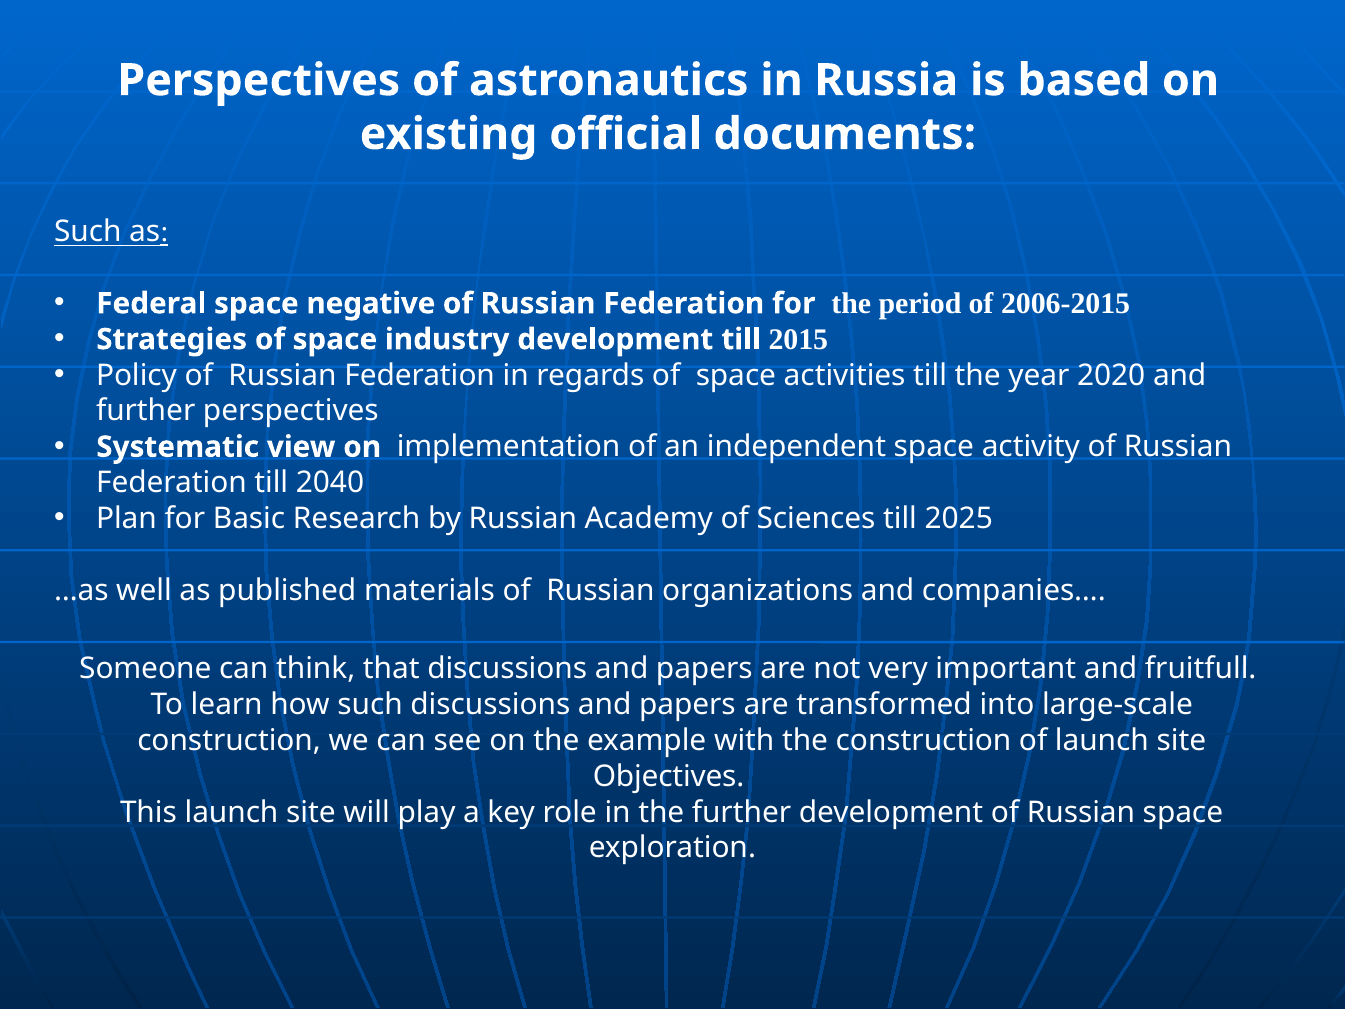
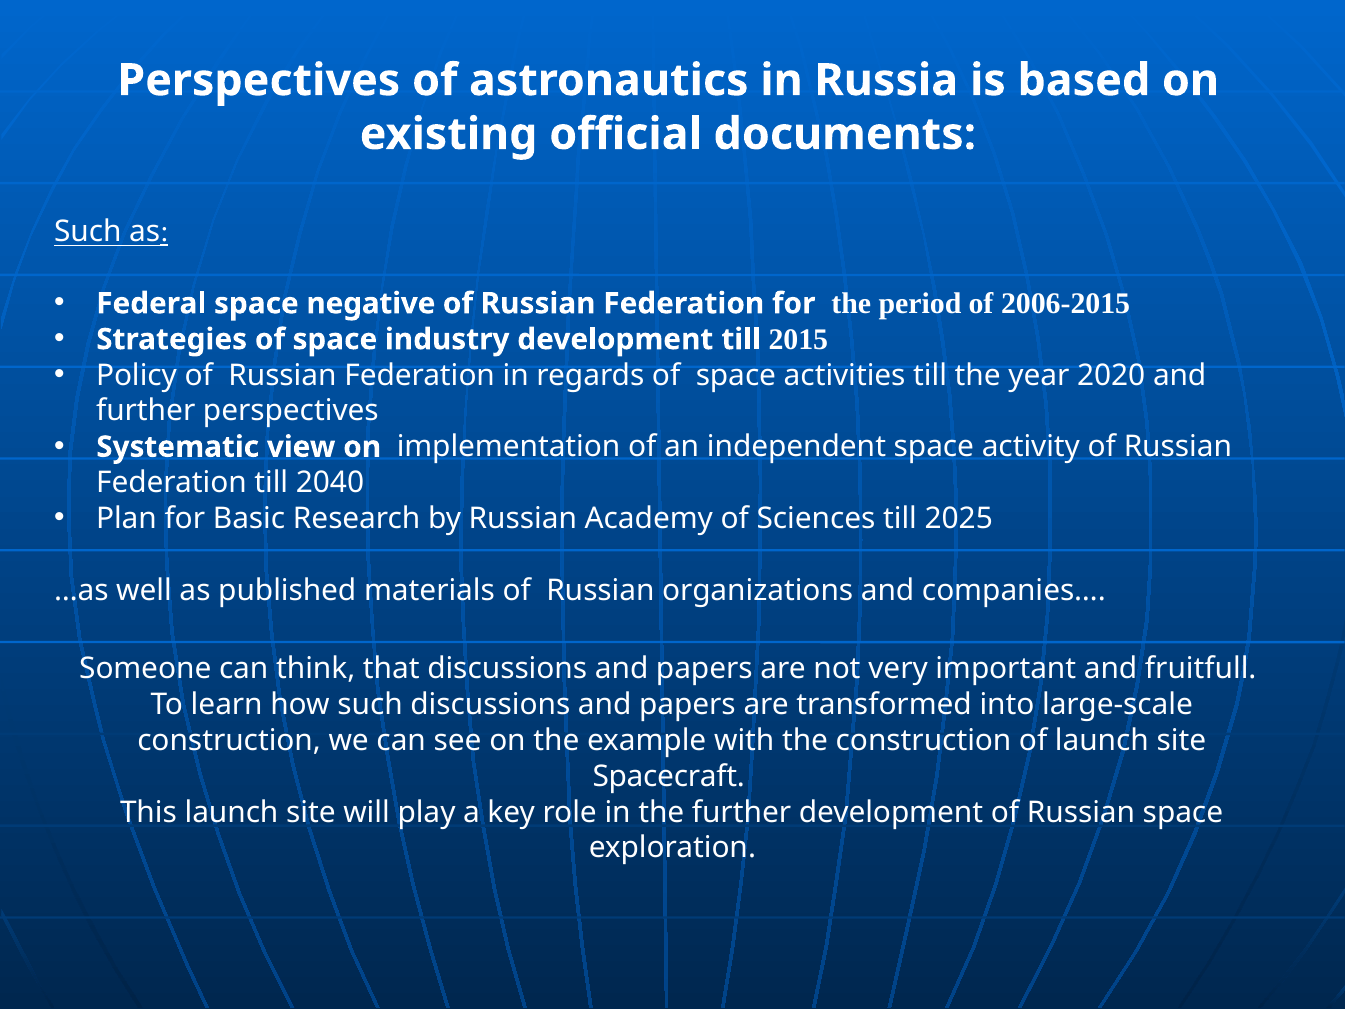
Objectives: Objectives -> Spacecraft
